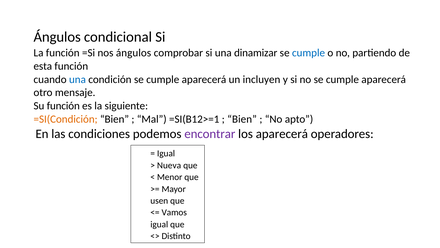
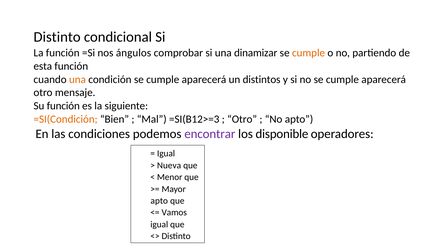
Ángulos at (57, 37): Ángulos -> Distinto
cumple at (309, 53) colour: blue -> orange
una at (77, 79) colour: blue -> orange
incluyen: incluyen -> distintos
=SI(B12>=1: =SI(B12>=1 -> =SI(B12>=3
Bien at (242, 119): Bien -> Otro
los aparecerá: aparecerá -> disponible
usen at (159, 200): usen -> apto
